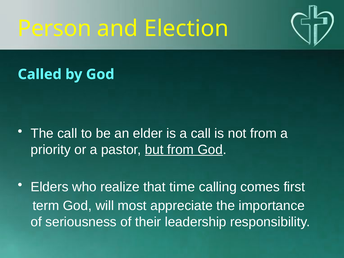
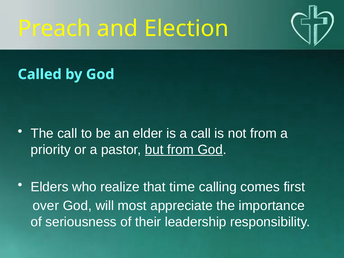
Person: Person -> Preach
term: term -> over
